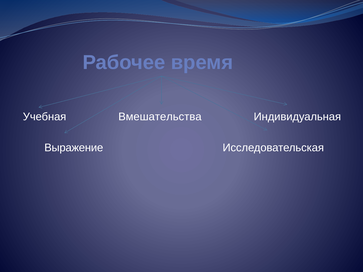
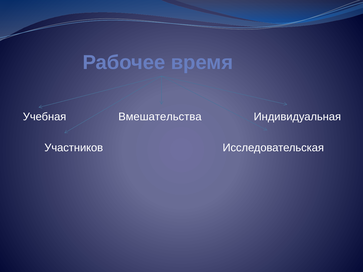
Выражение: Выражение -> Участников
